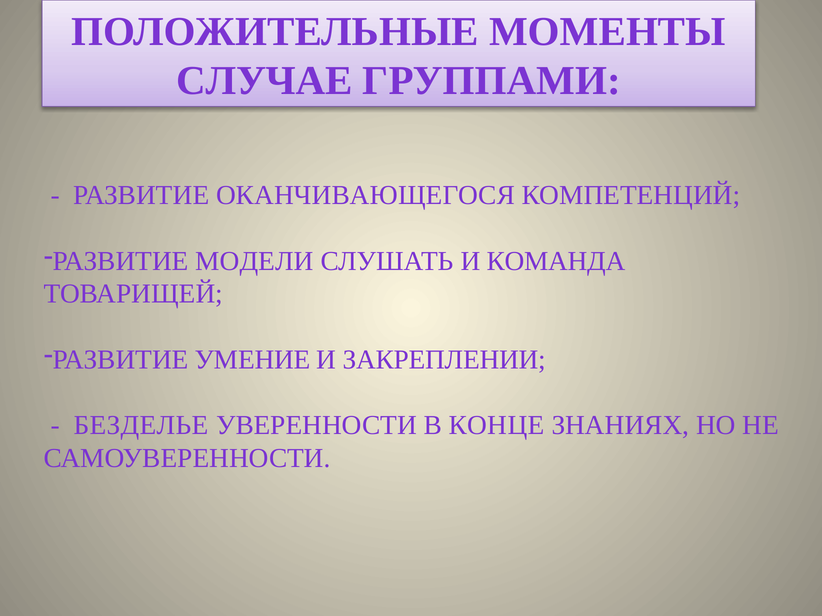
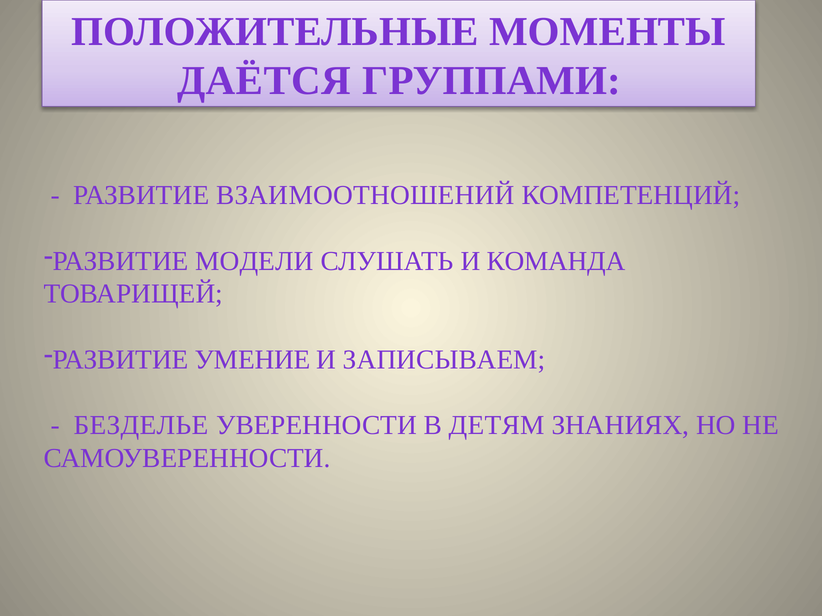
СЛУЧАЕ: СЛУЧАЕ -> ДАЁТСЯ
ОКАНЧИВАЮЩЕГОСЯ: ОКАНЧИВАЮЩЕГОСЯ -> ВЗАИМООТНОШЕНИЙ
ЗАКРЕПЛЕНИИ: ЗАКРЕПЛЕНИИ -> ЗАПИСЫВАЕМ
КОНЦЕ: КОНЦЕ -> ДЕТЯМ
